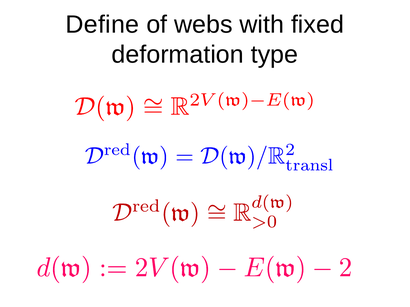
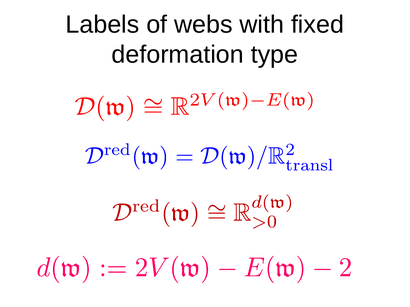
Define: Define -> Labels
